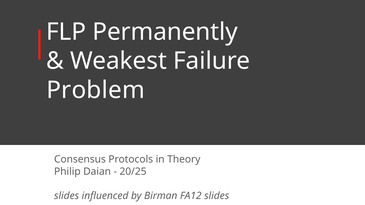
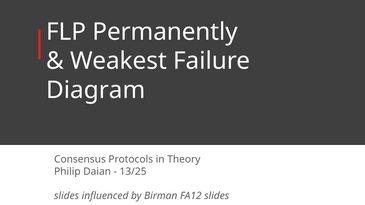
Problem: Problem -> Diagram
20/25: 20/25 -> 13/25
